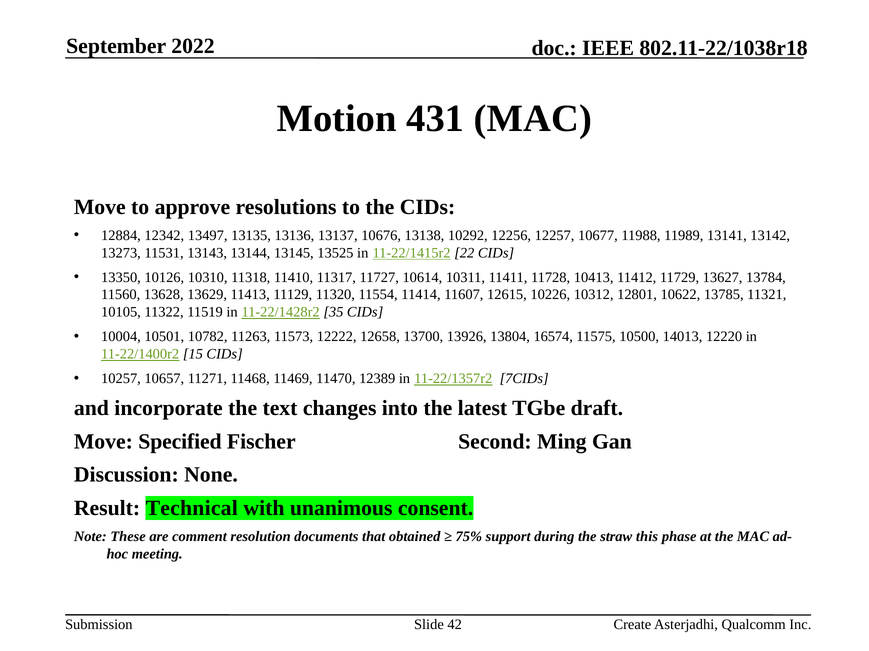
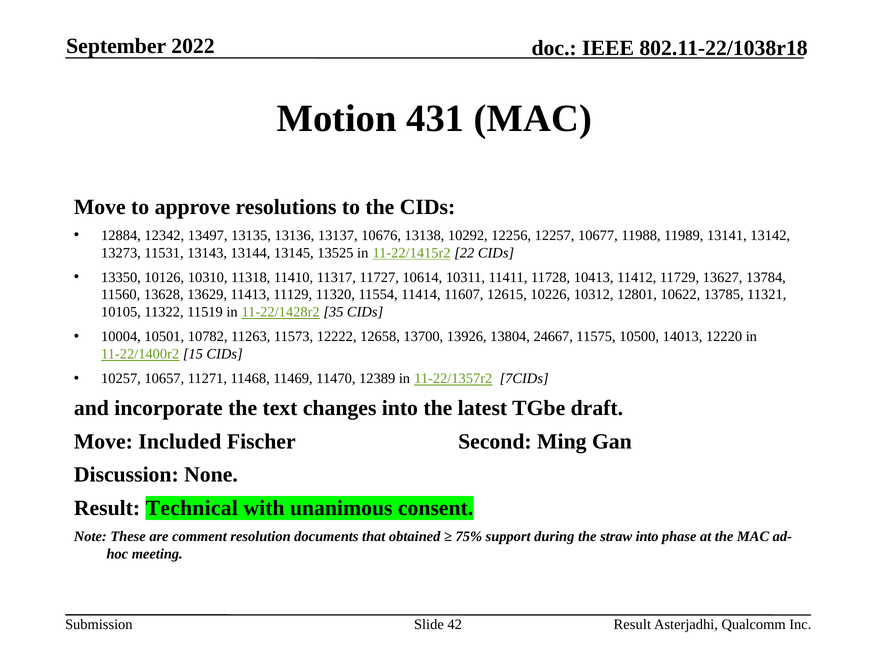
16574: 16574 -> 24667
Specified: Specified -> Included
straw this: this -> into
Create at (632, 625): Create -> Result
